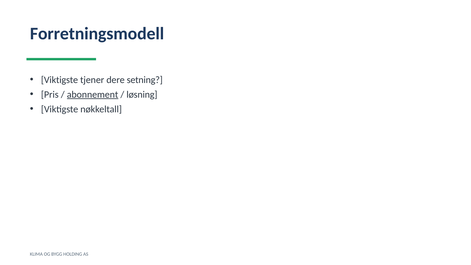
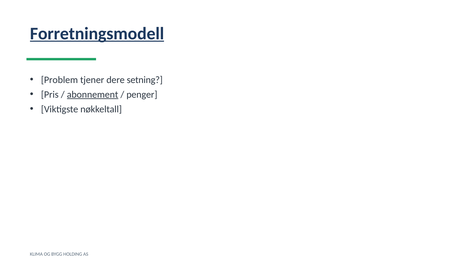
Forretningsmodell underline: none -> present
Viktigste at (60, 80): Viktigste -> Problem
løsning: løsning -> penger
